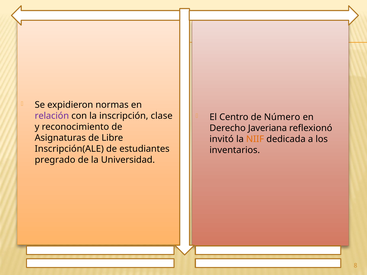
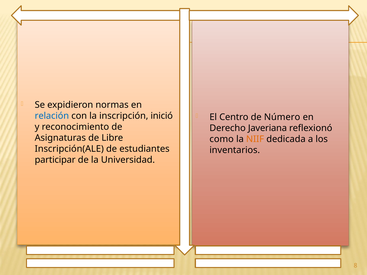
relación colour: purple -> blue
clase: clase -> inició
invitó: invitó -> como
pregrado: pregrado -> participar
